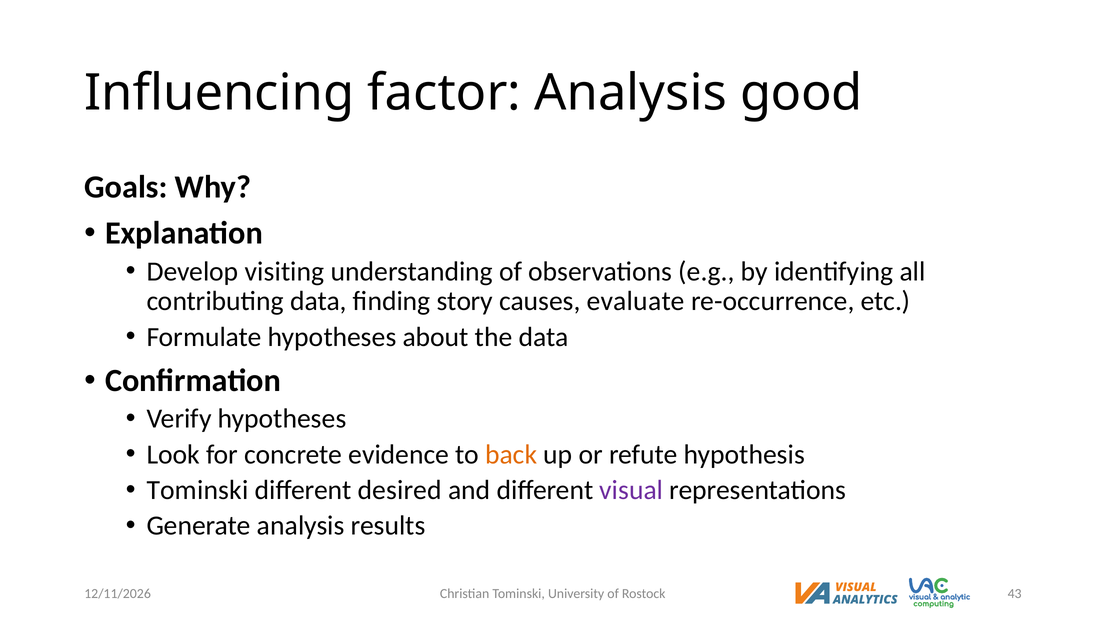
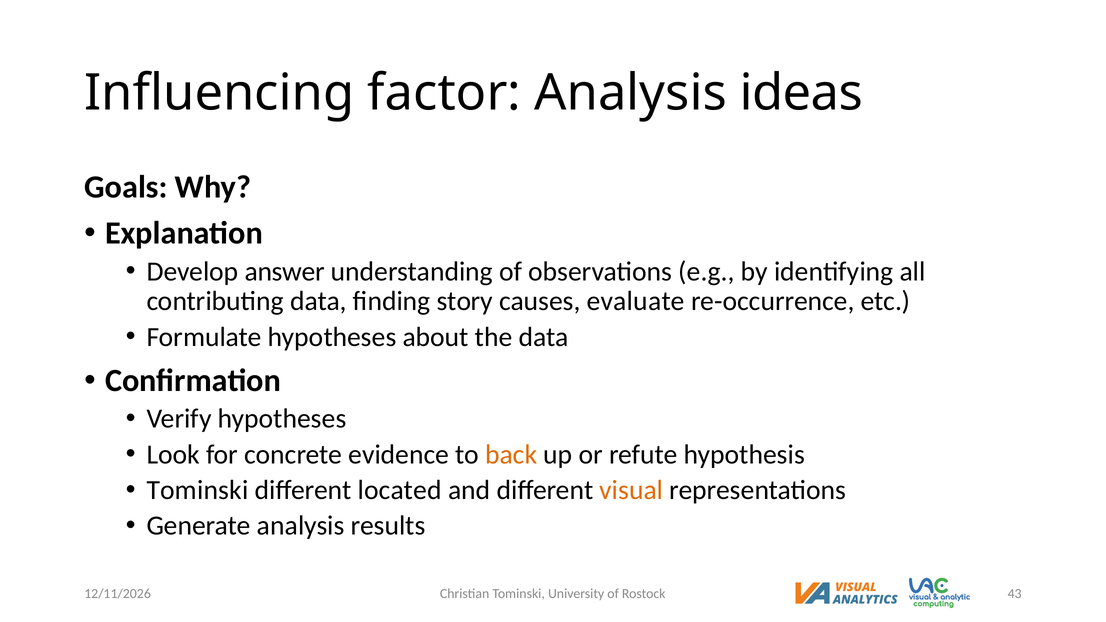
good: good -> ideas
visiting: visiting -> answer
desired: desired -> located
visual colour: purple -> orange
